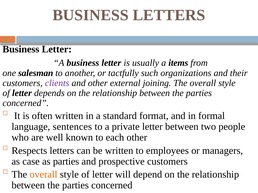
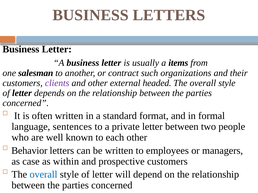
tactfully: tactfully -> contract
joining: joining -> headed
Respects: Respects -> Behavior
as parties: parties -> within
overall at (44, 175) colour: orange -> blue
